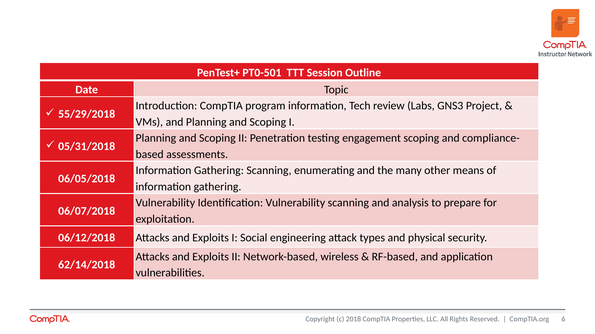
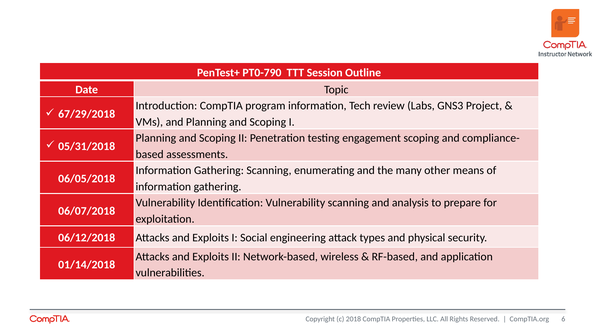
PT0-501: PT0-501 -> PT0-790
55/29/2018: 55/29/2018 -> 67/29/2018
62/14/2018: 62/14/2018 -> 01/14/2018
